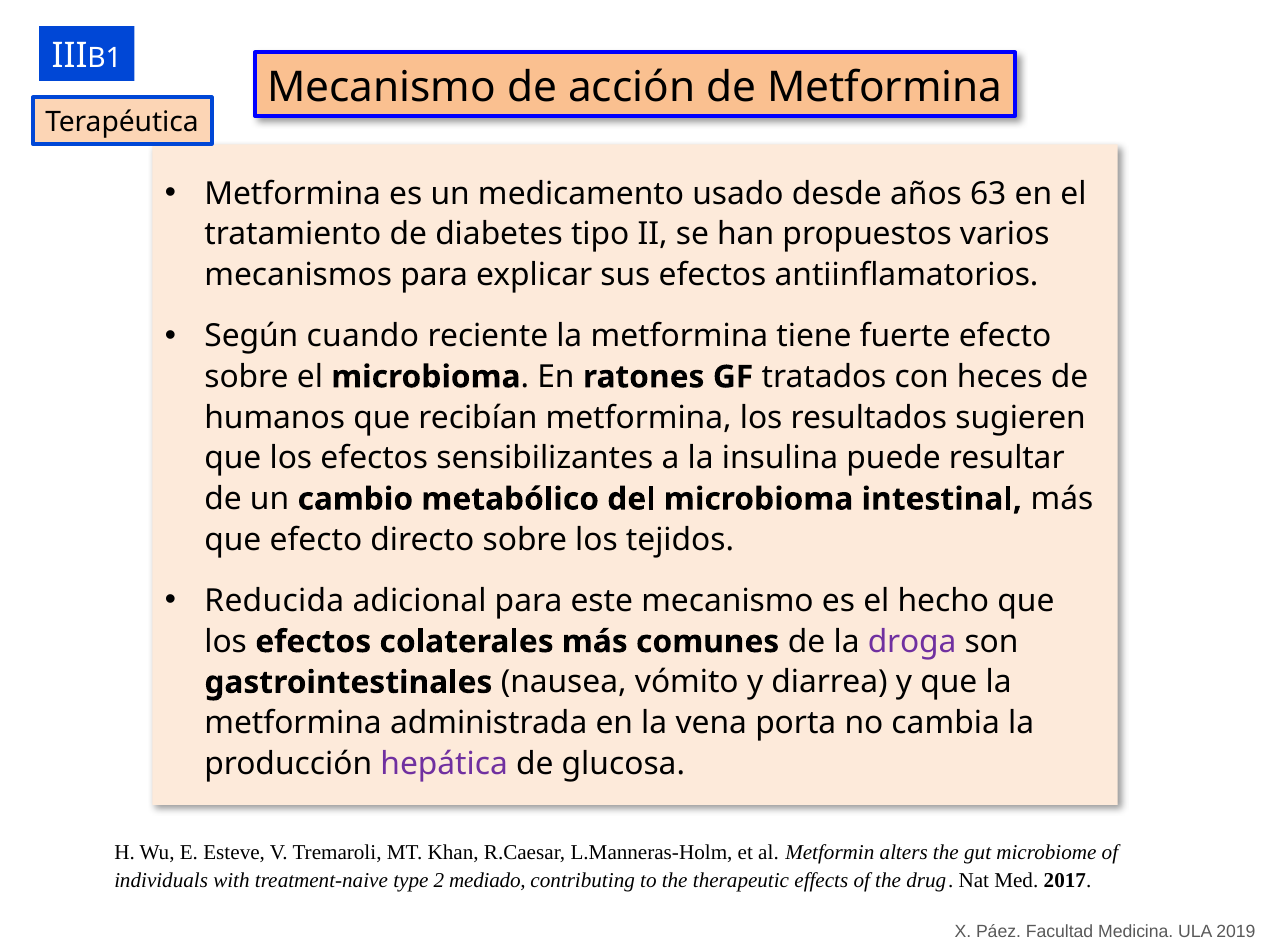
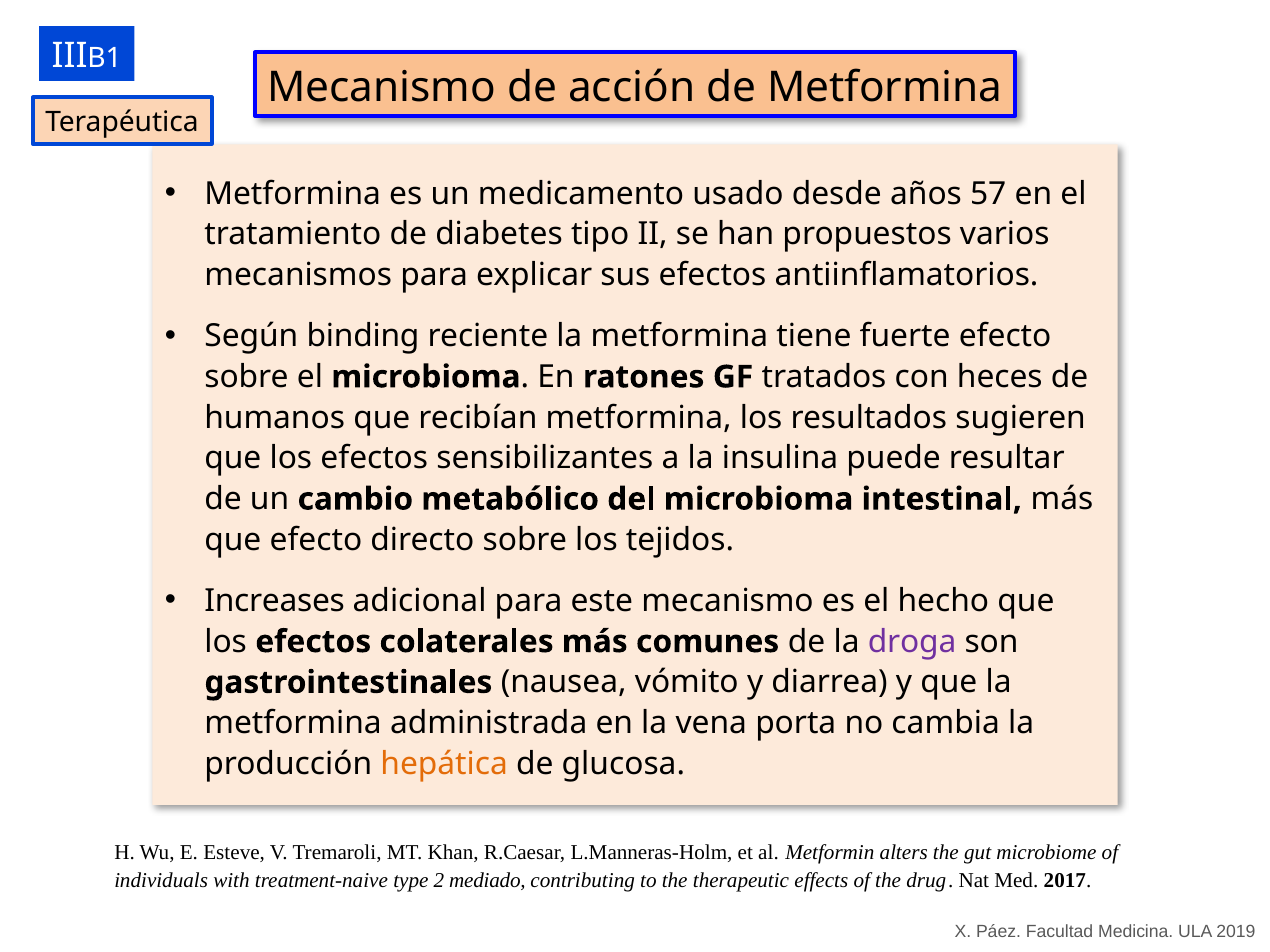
63: 63 -> 57
cuando: cuando -> binding
Reducida: Reducida -> Increases
hepática colour: purple -> orange
